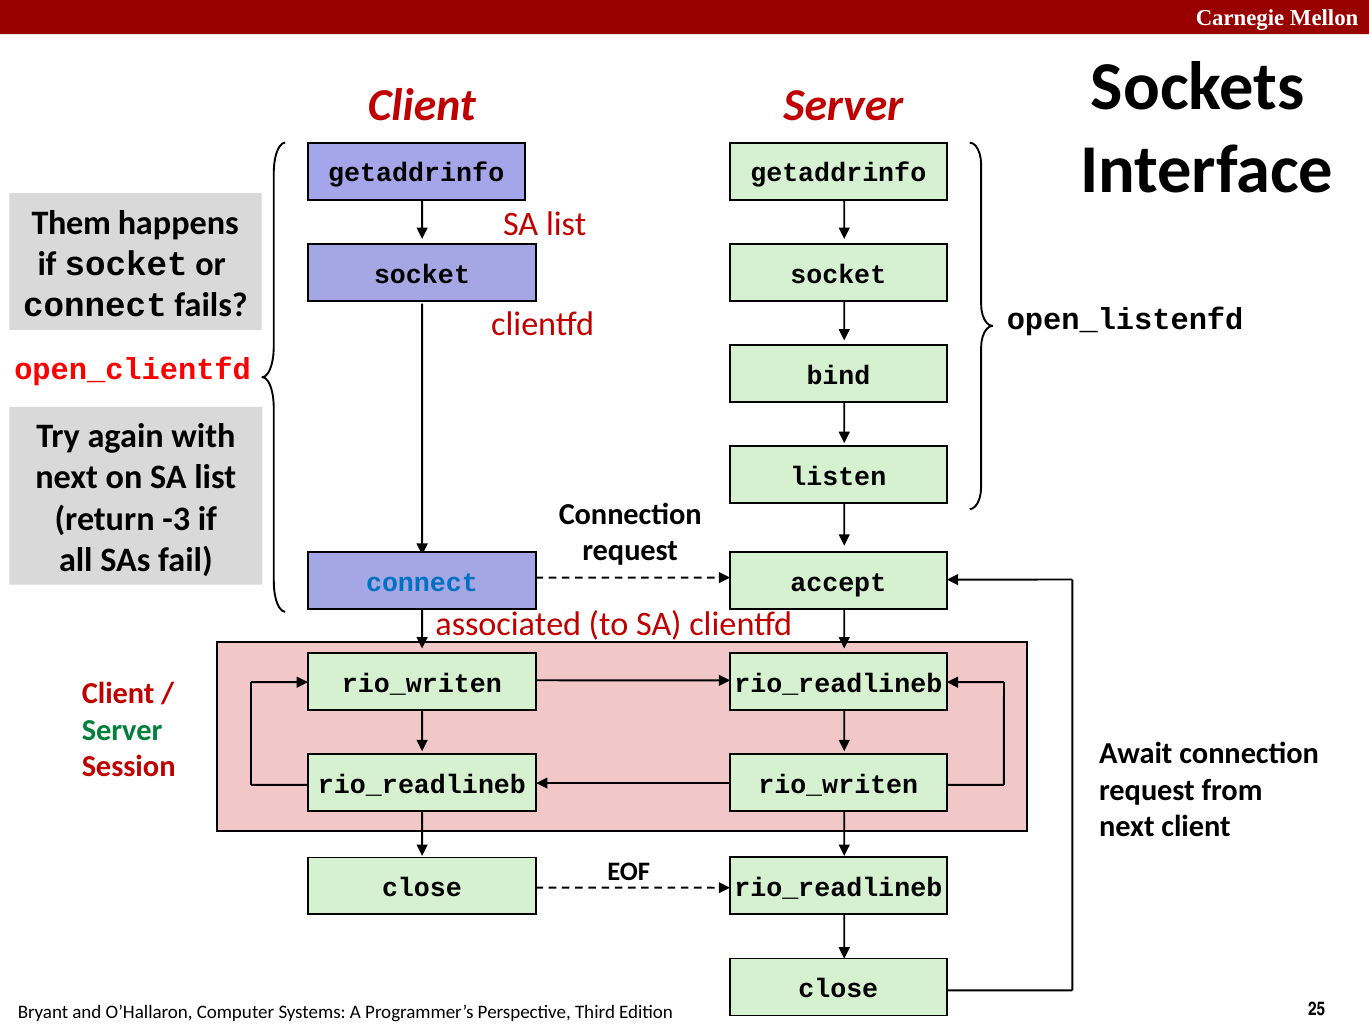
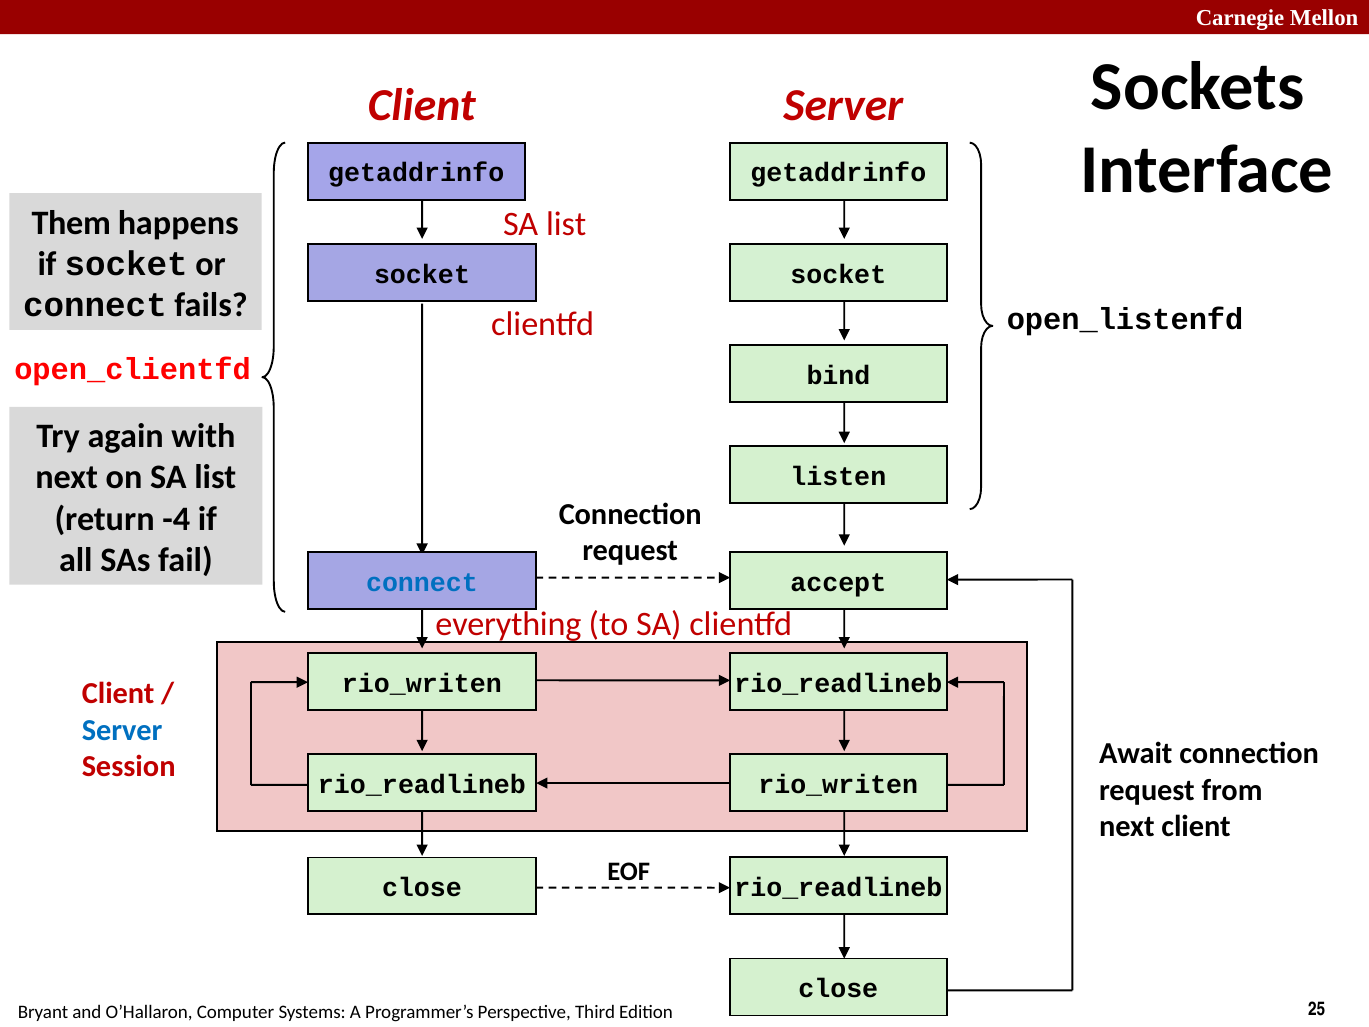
-3: -3 -> -4
associated: associated -> everything
Server at (122, 730) colour: green -> blue
